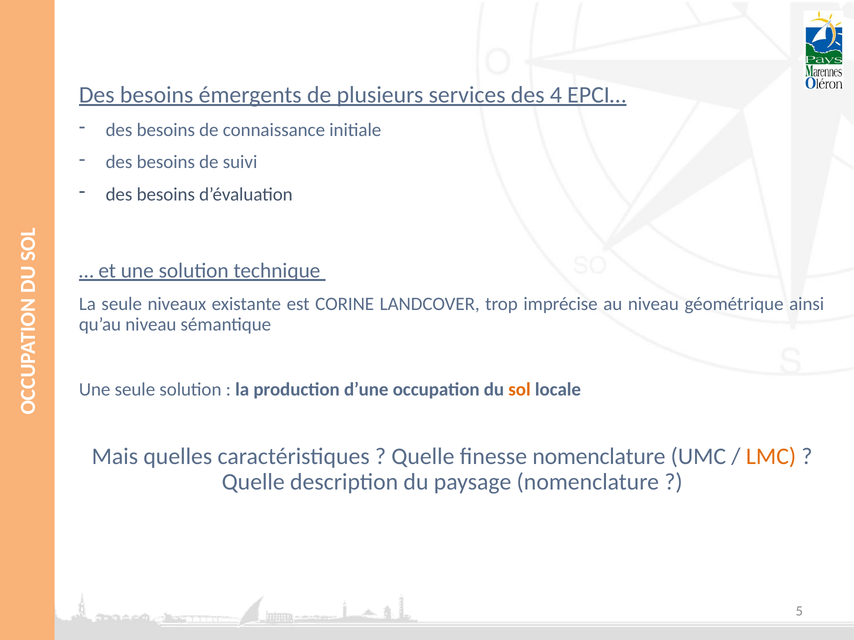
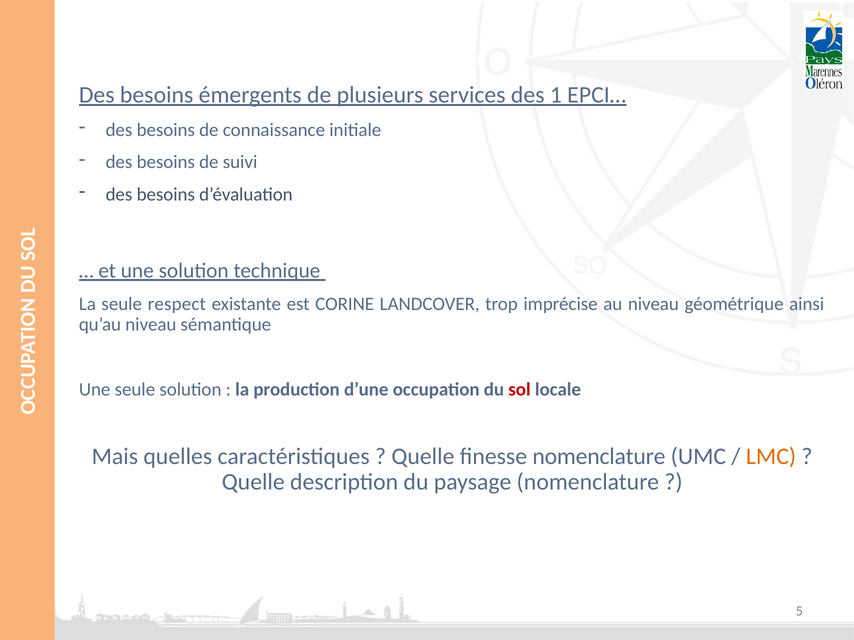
4: 4 -> 1
niveaux: niveaux -> respect
sol colour: orange -> red
